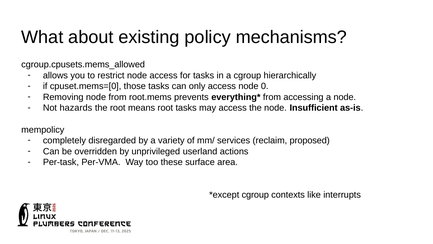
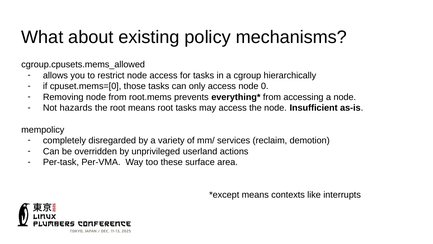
proposed: proposed -> demotion
cgroup at (255, 194): cgroup -> means
